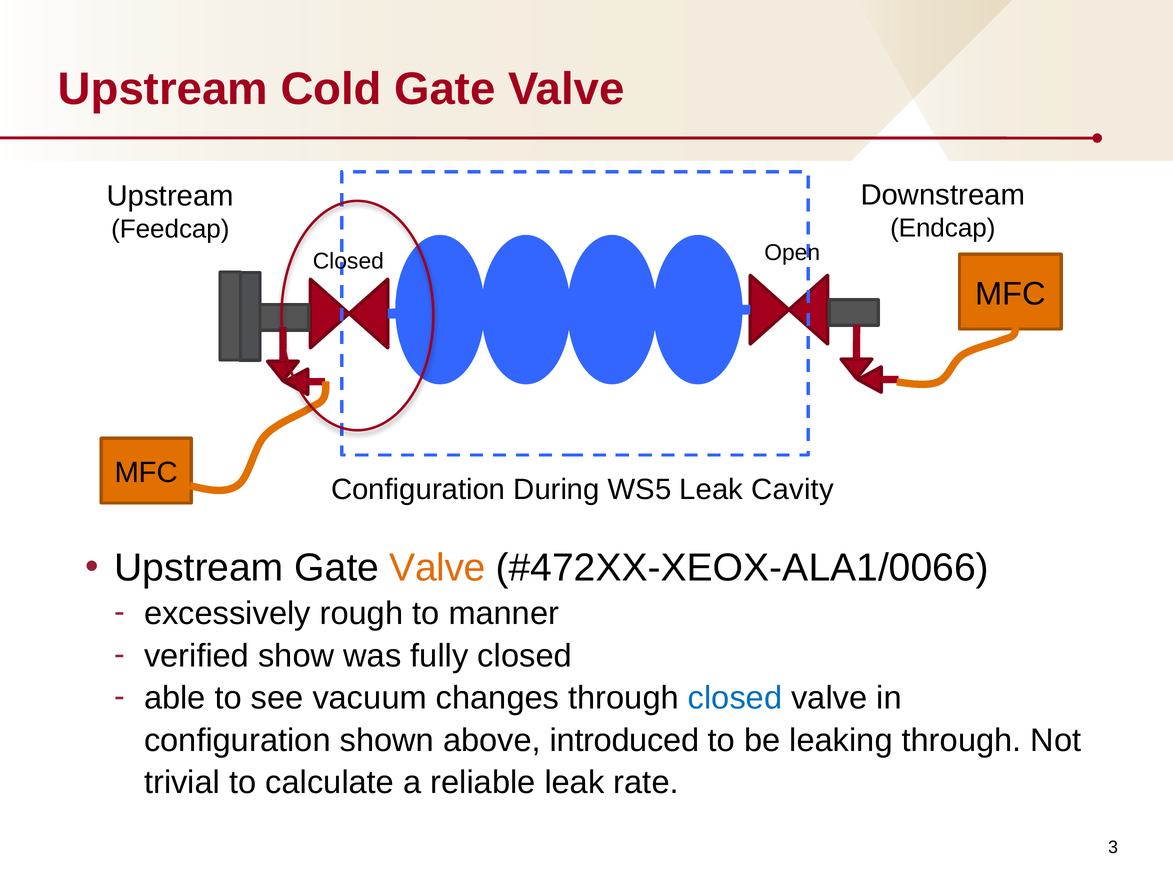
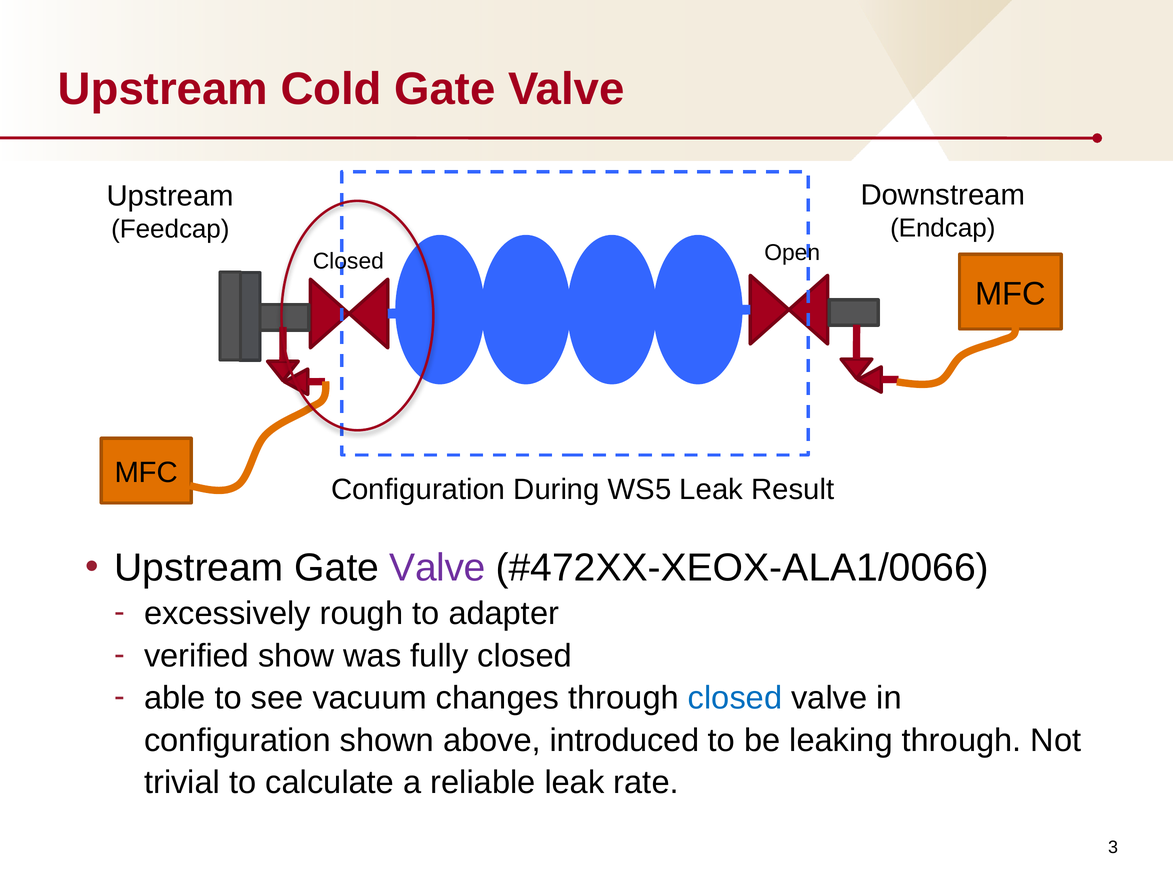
Cavity: Cavity -> Result
Valve at (438, 568) colour: orange -> purple
manner: manner -> adapter
